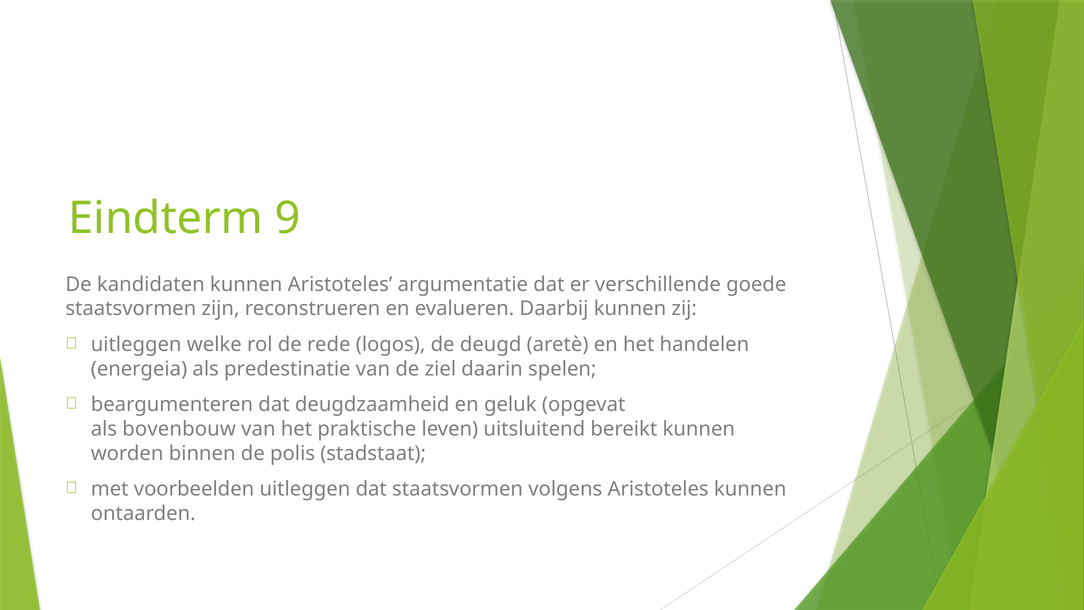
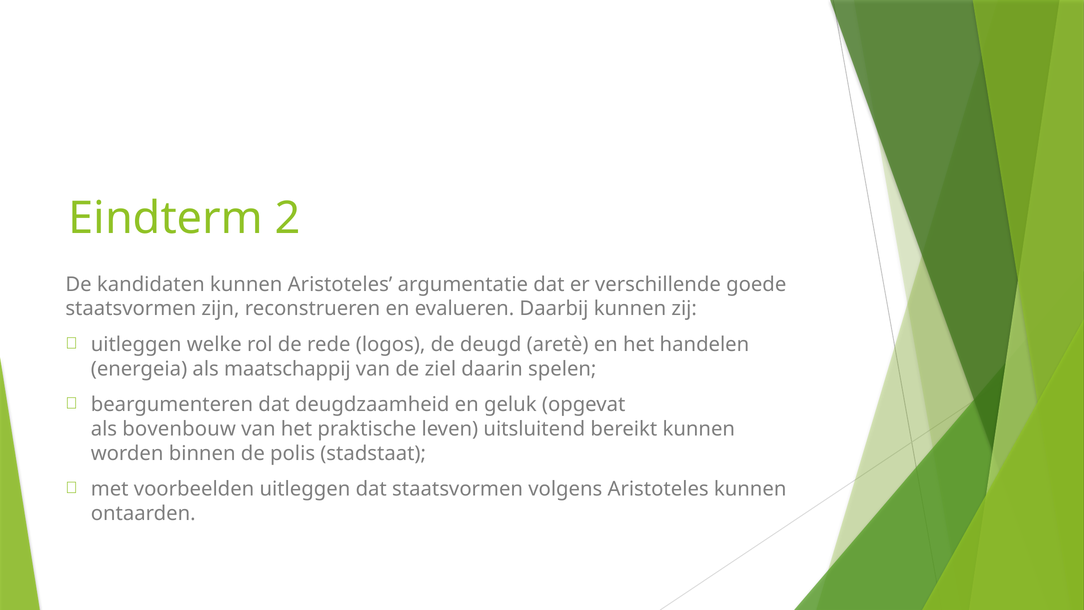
9: 9 -> 2
predestinatie: predestinatie -> maatschappij
